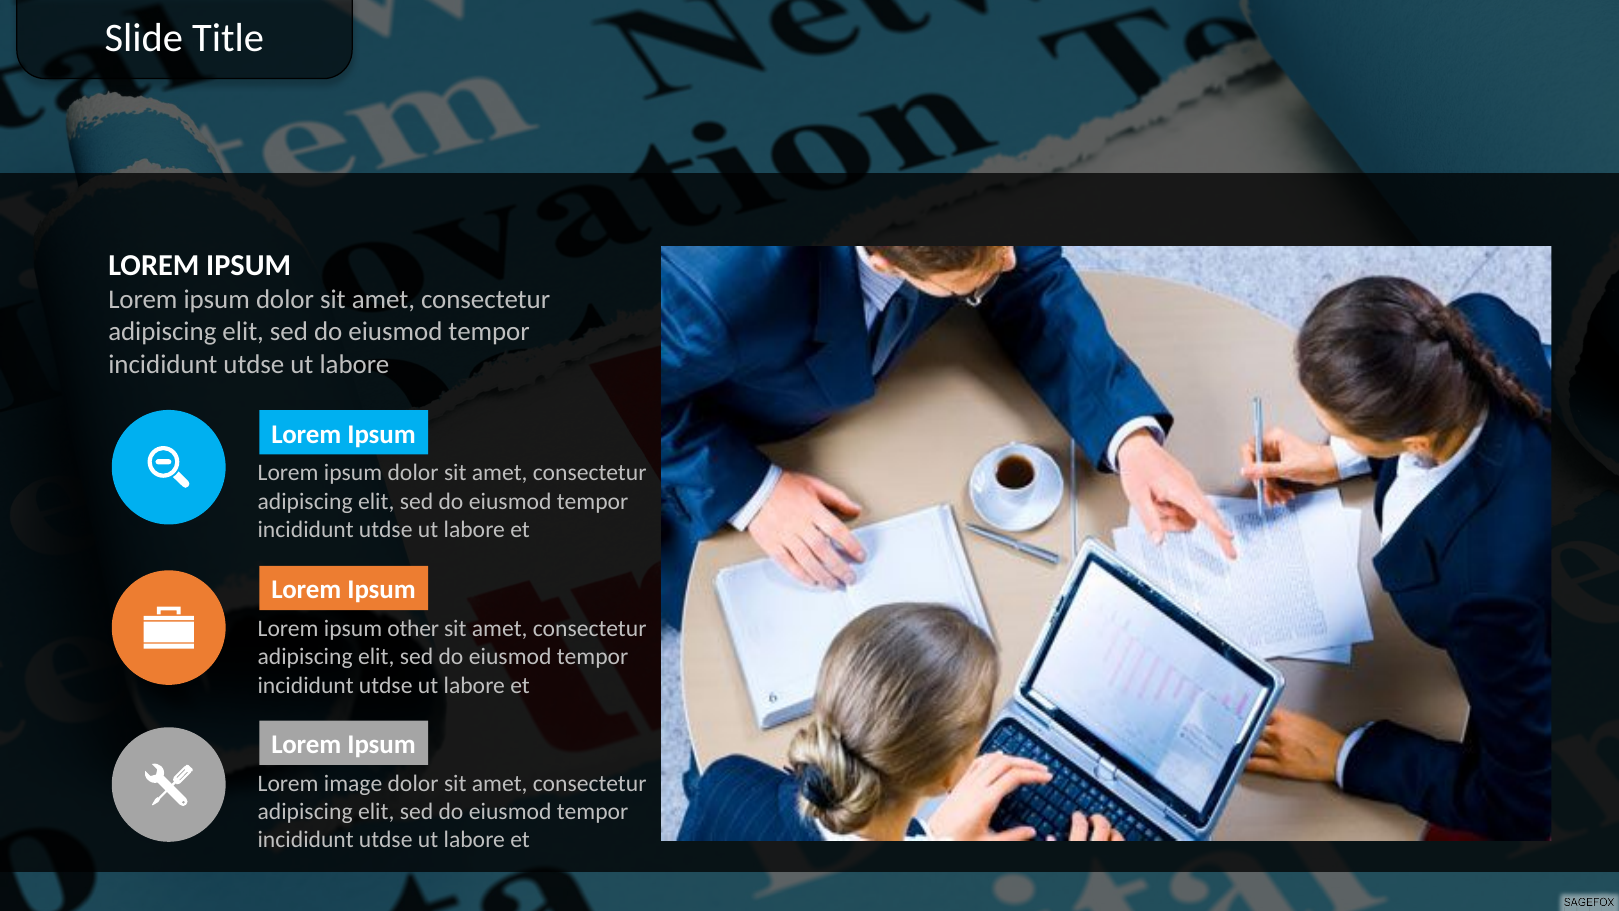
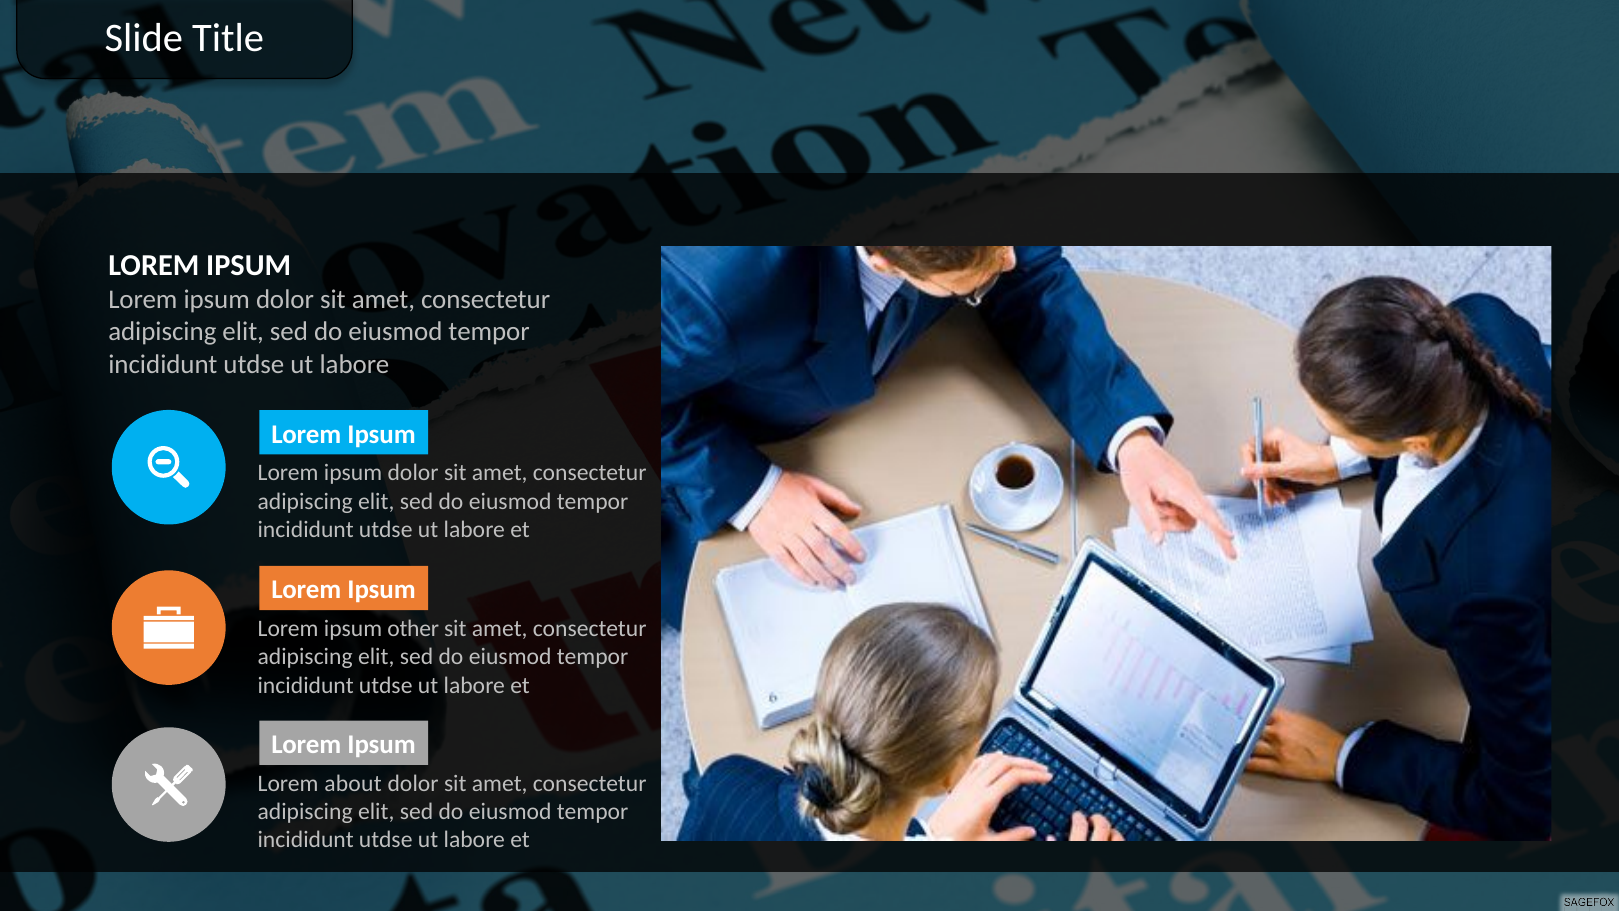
image: image -> about
